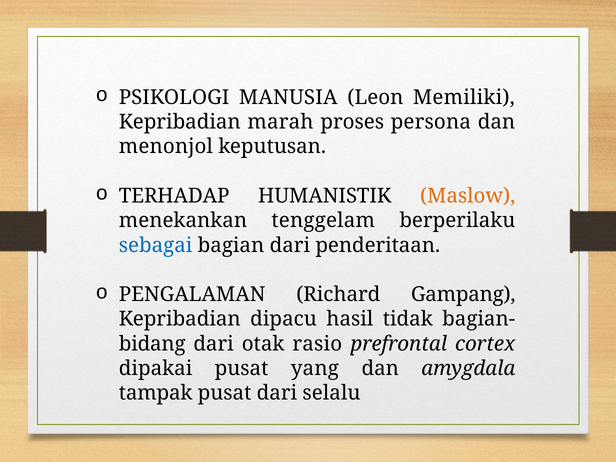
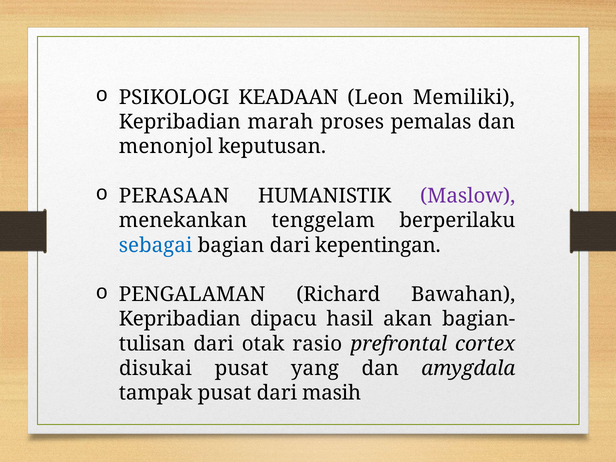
MANUSIA: MANUSIA -> KEADAAN
persona: persona -> pemalas
TERHADAP: TERHADAP -> PERASAAN
Maslow colour: orange -> purple
penderitaan: penderitaan -> kepentingan
Gampang: Gampang -> Bawahan
tidak: tidak -> akan
bidang: bidang -> tulisan
dipakai: dipakai -> disukai
selalu: selalu -> masih
